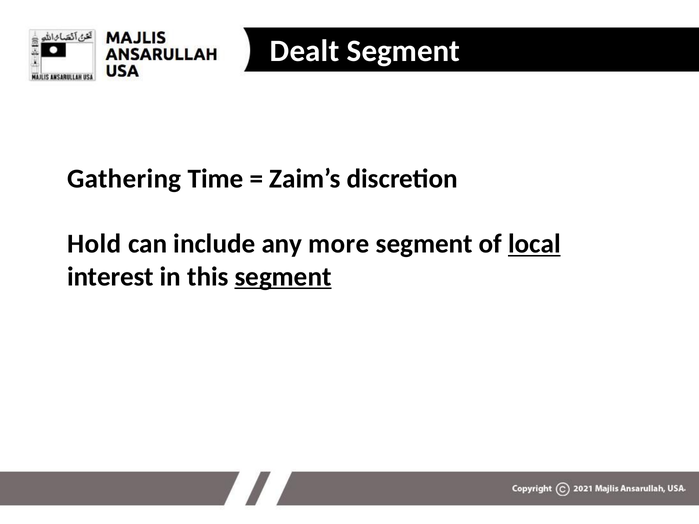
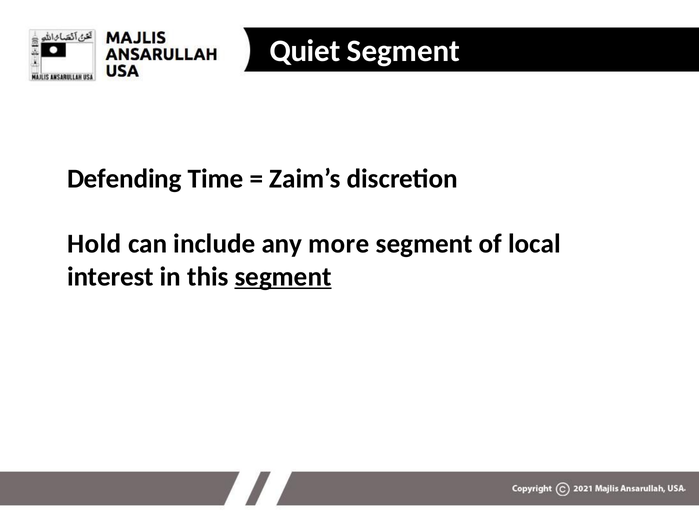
Dealt: Dealt -> Quiet
Gathering: Gathering -> Defending
local underline: present -> none
